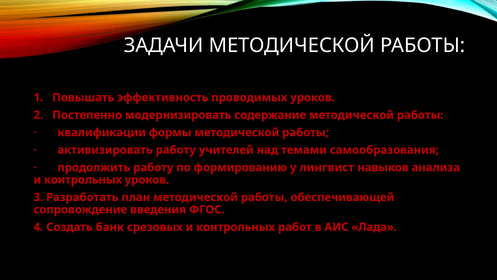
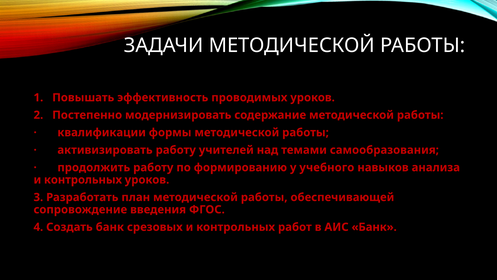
лингвист: лингвист -> учебного
АИС Лада: Лада -> Банк
